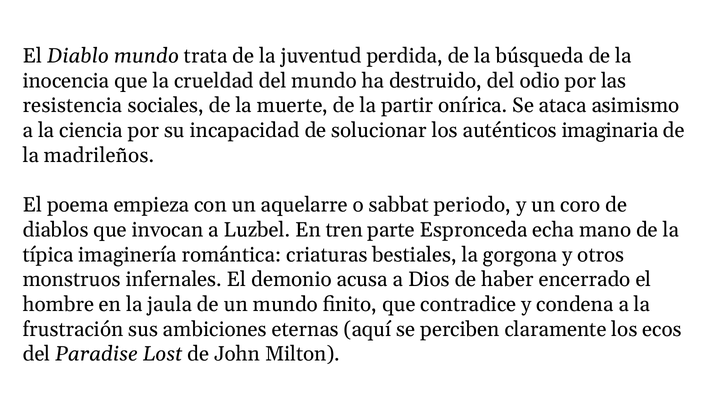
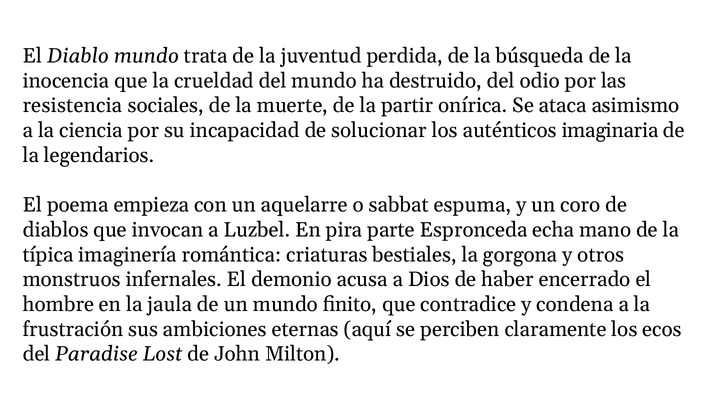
madrileños: madrileños -> legendarios
periodo: periodo -> espuma
tren: tren -> pira
